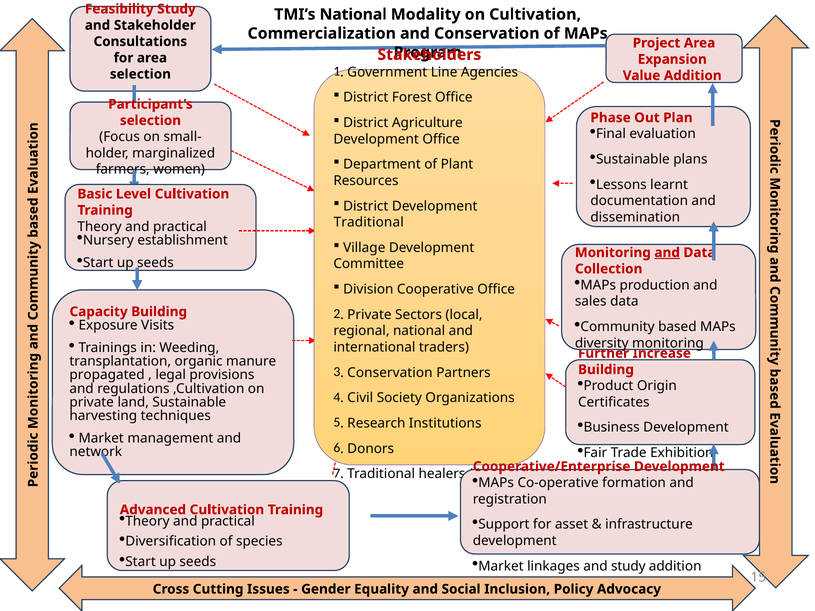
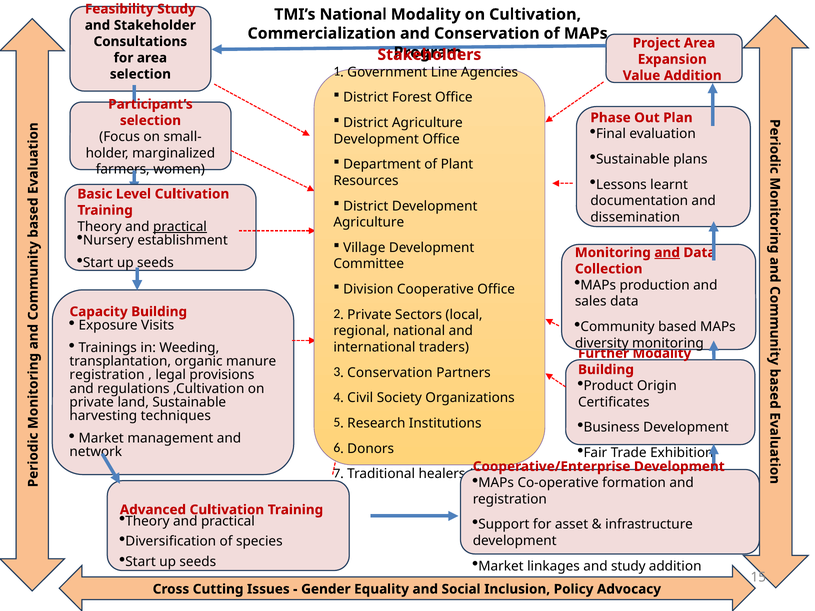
Traditional at (369, 222): Traditional -> Agriculture
practical at (180, 227) underline: none -> present
Further Increase: Increase -> Modality
propagated at (107, 375): propagated -> registration
